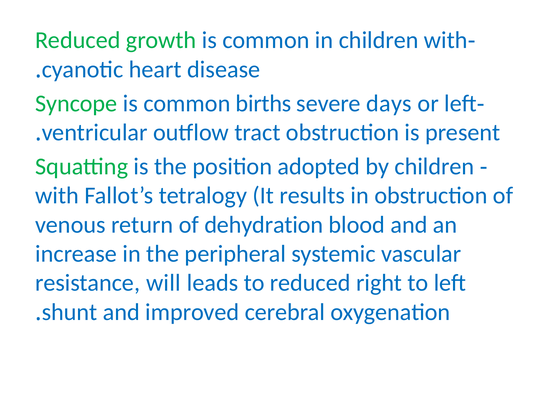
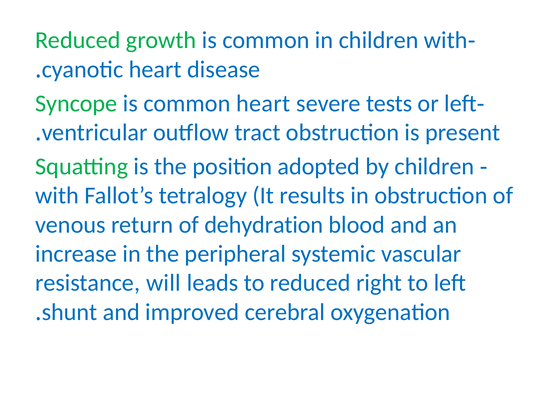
common births: births -> heart
days: days -> tests
